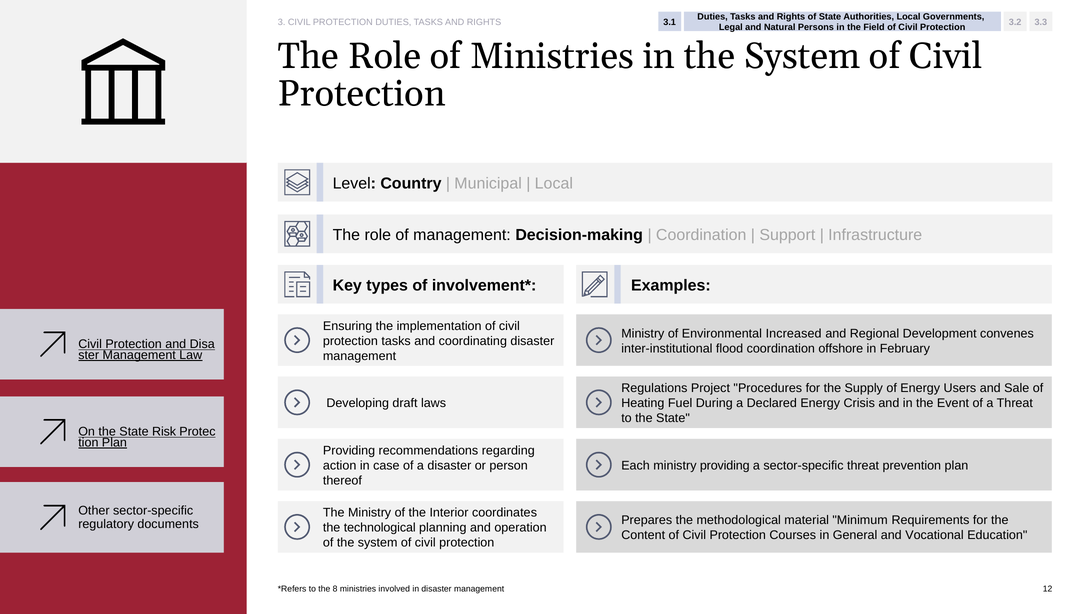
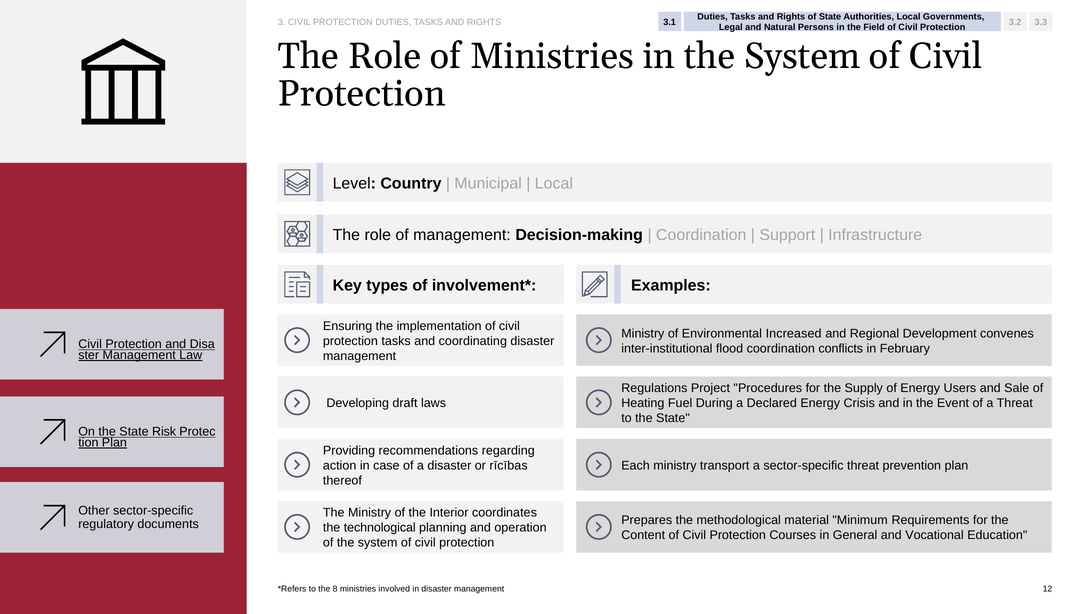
offshore: offshore -> conflicts
person: person -> rīcības
ministry providing: providing -> transport
